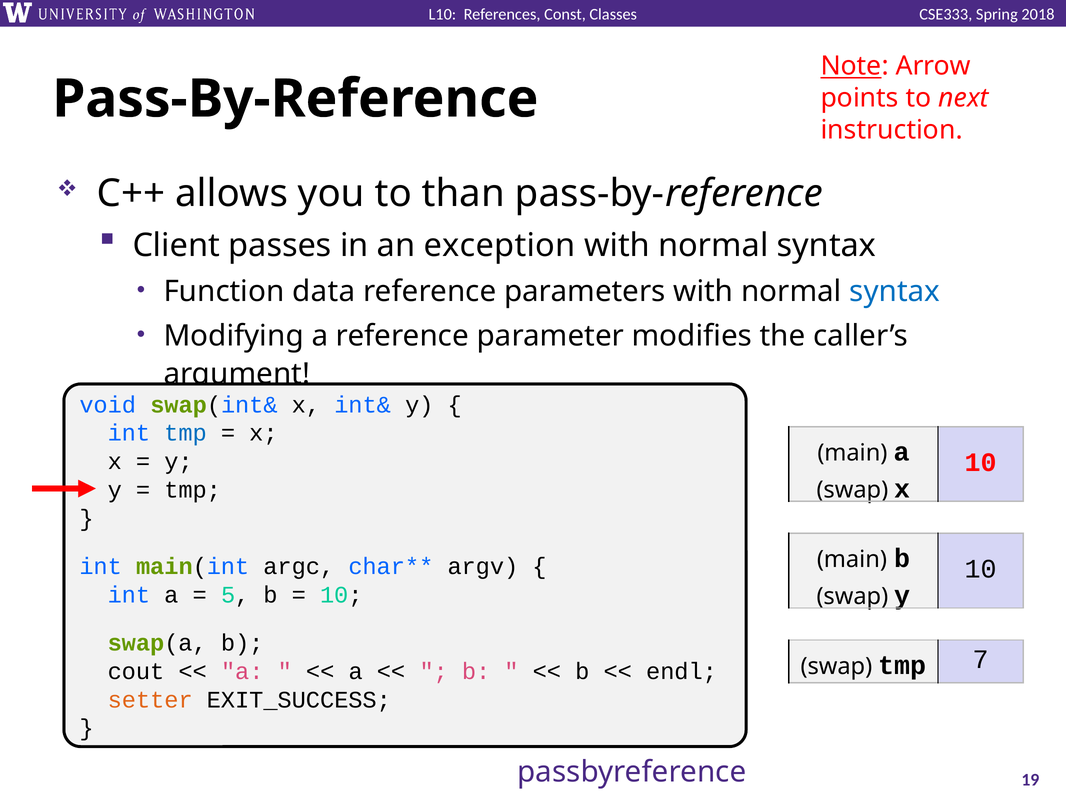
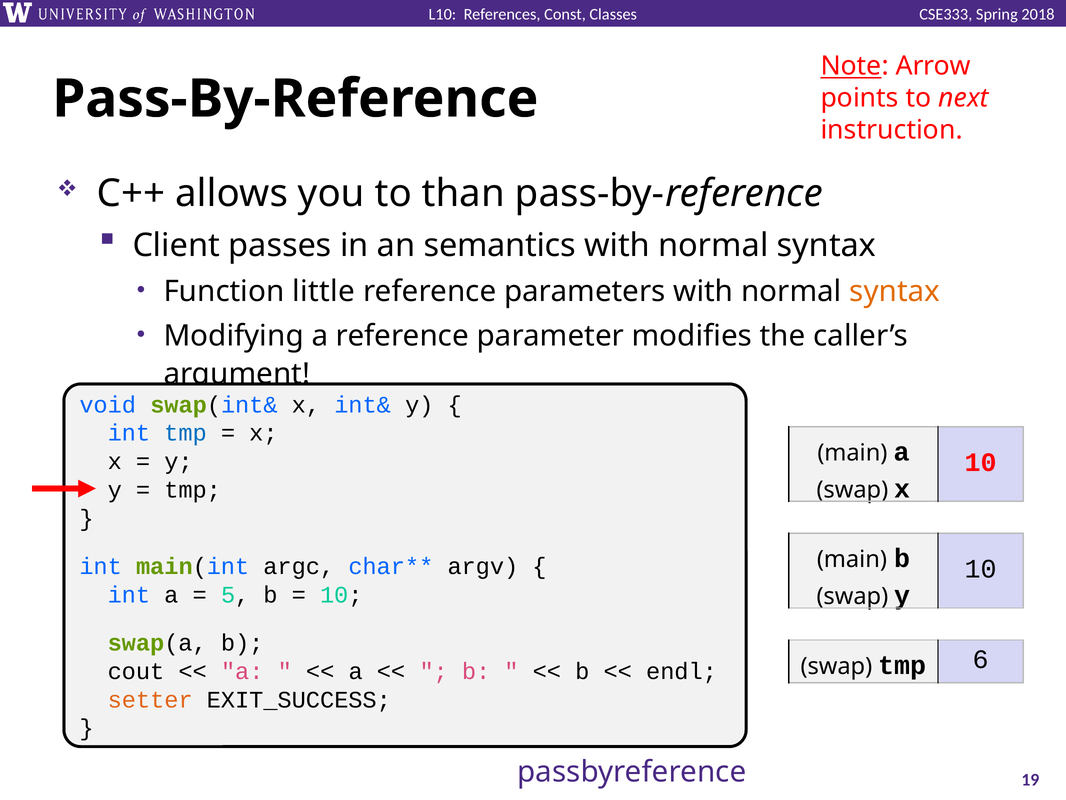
exception: exception -> semantics
data: data -> little
syntax at (895, 291) colour: blue -> orange
7: 7 -> 6
